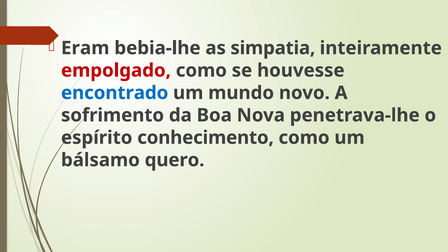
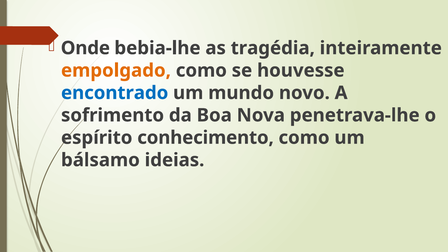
Eram: Eram -> Onde
simpatia: simpatia -> tragédia
empolgado colour: red -> orange
quero: quero -> ideias
